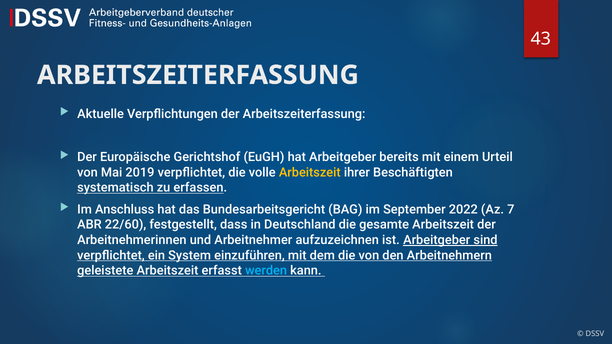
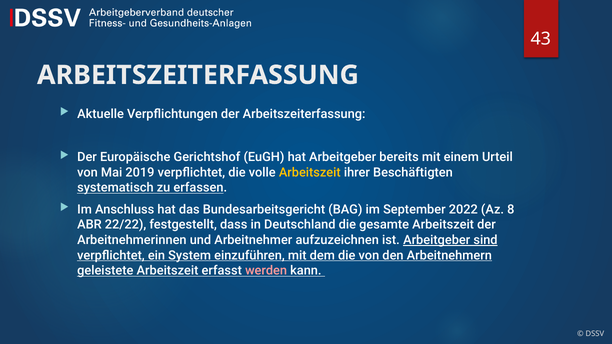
7: 7 -> 8
22/60: 22/60 -> 22/22
werden colour: light blue -> pink
